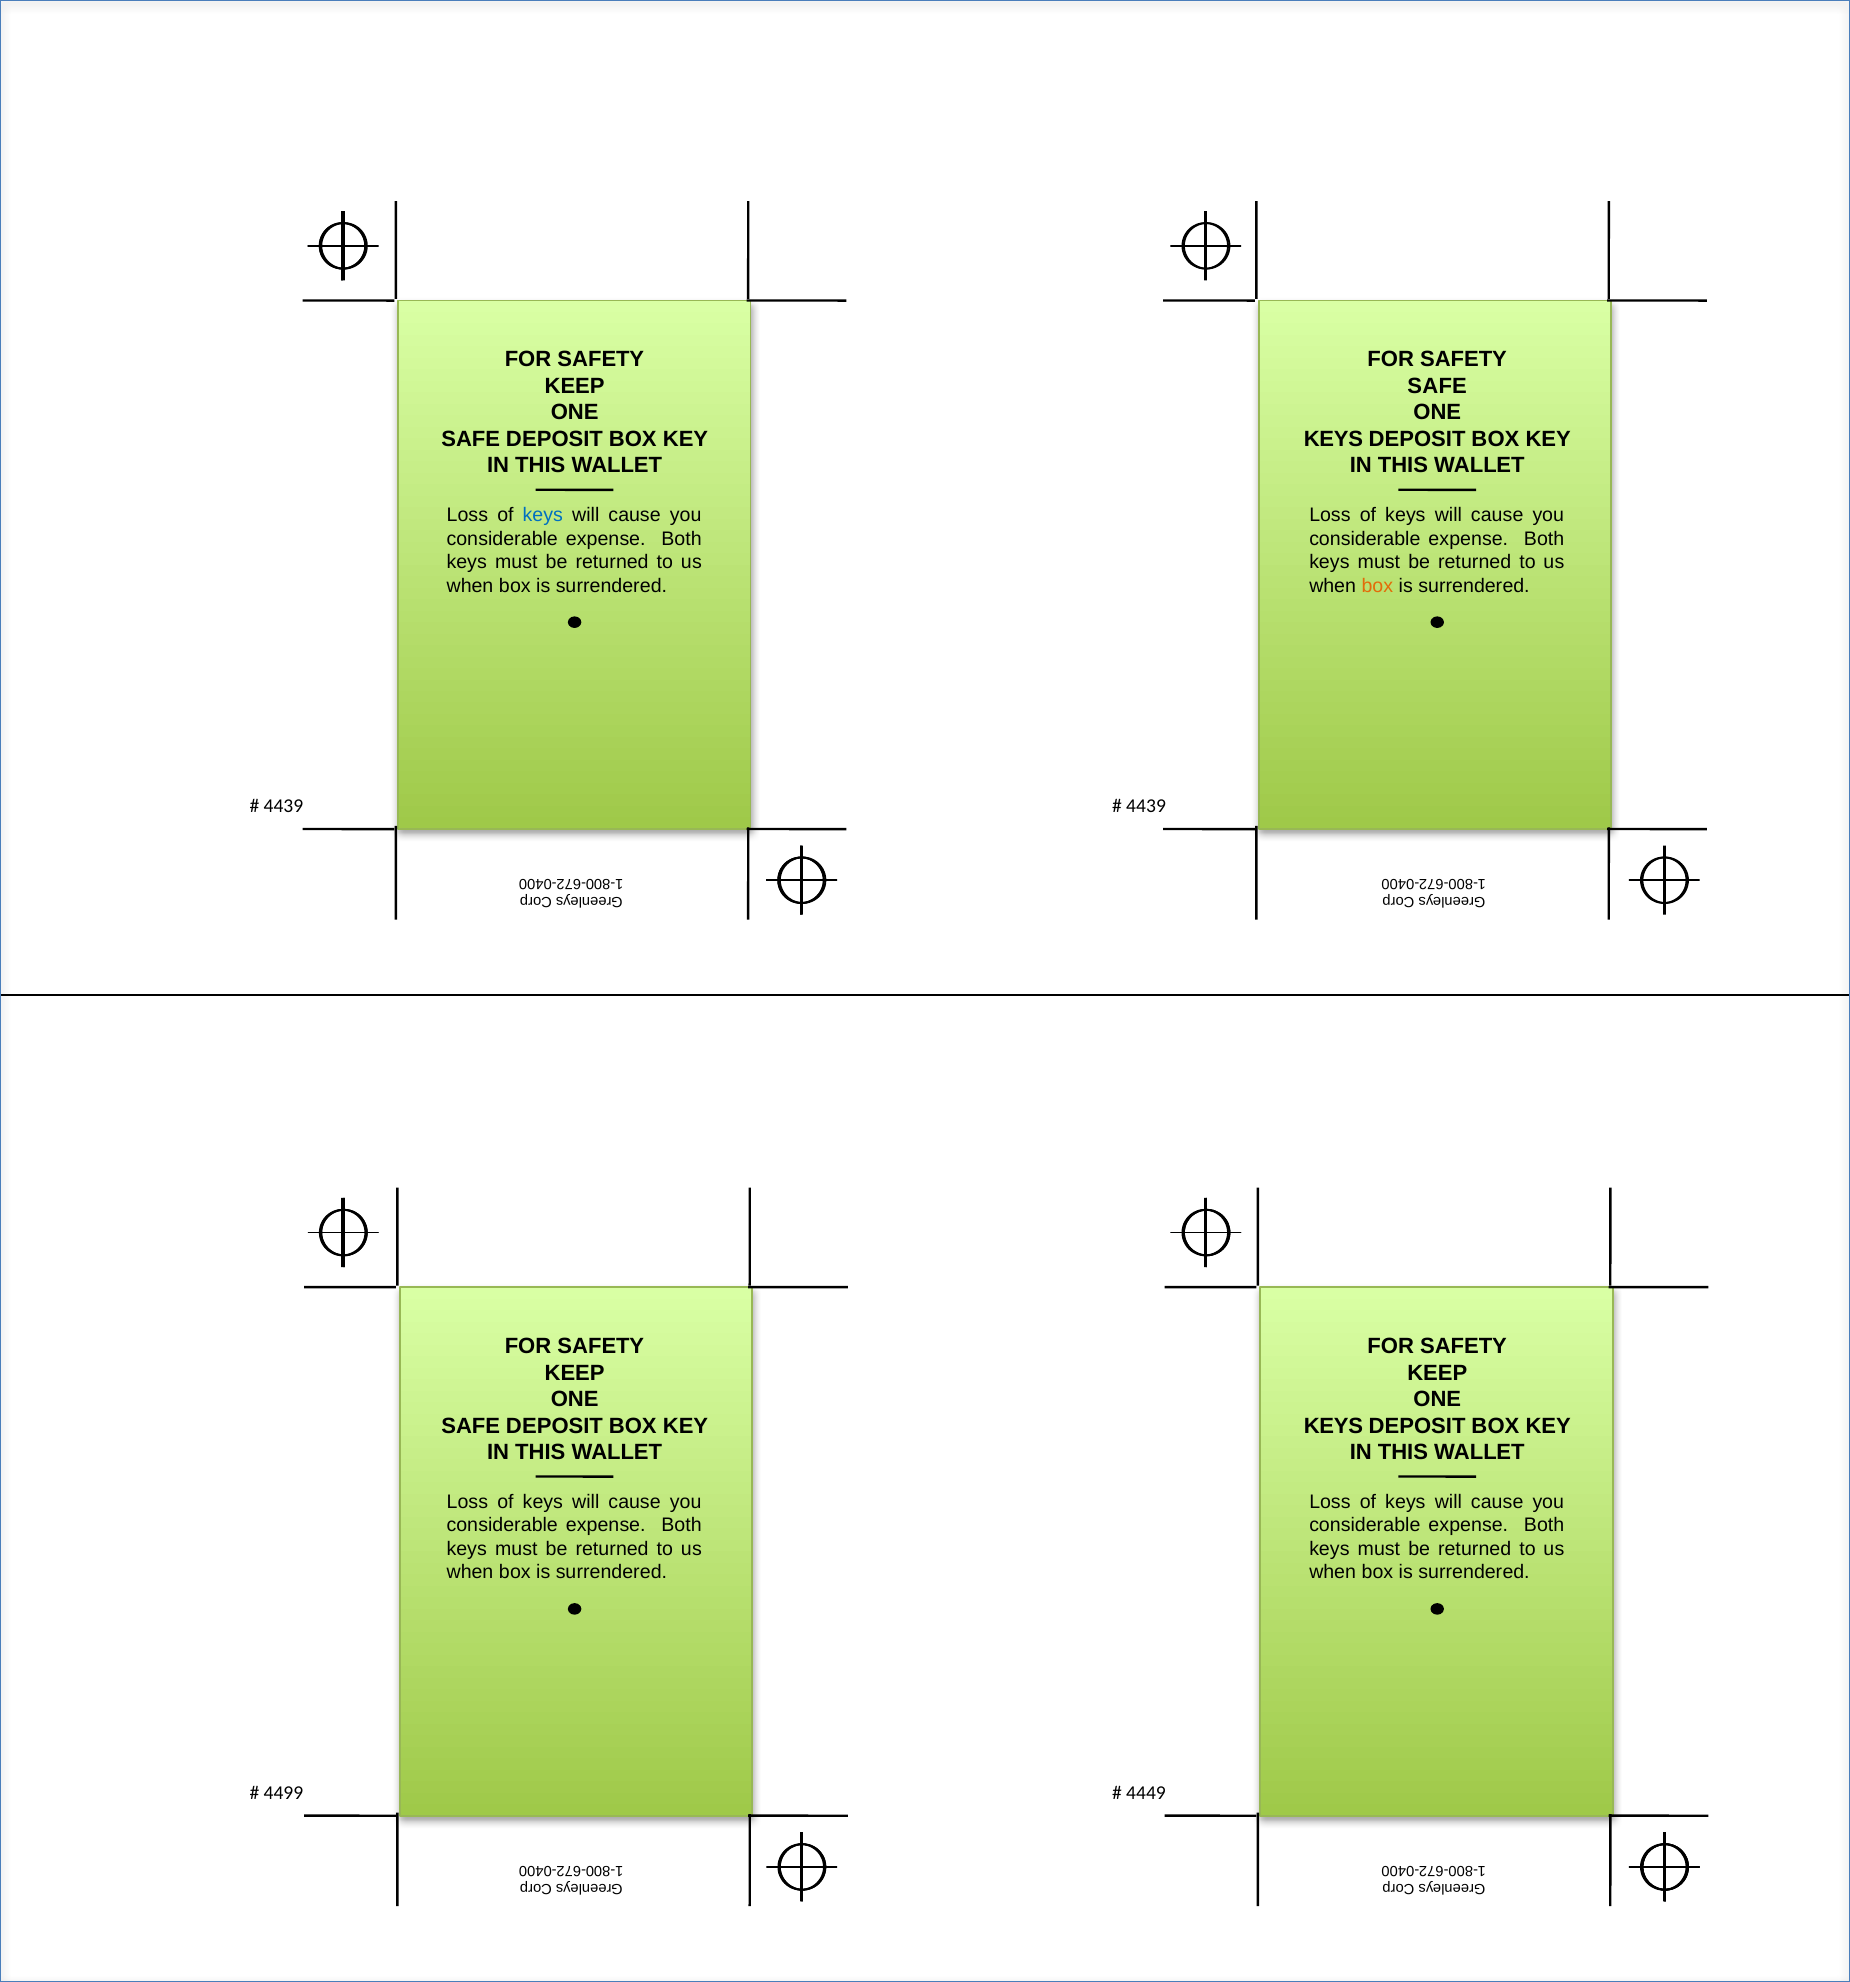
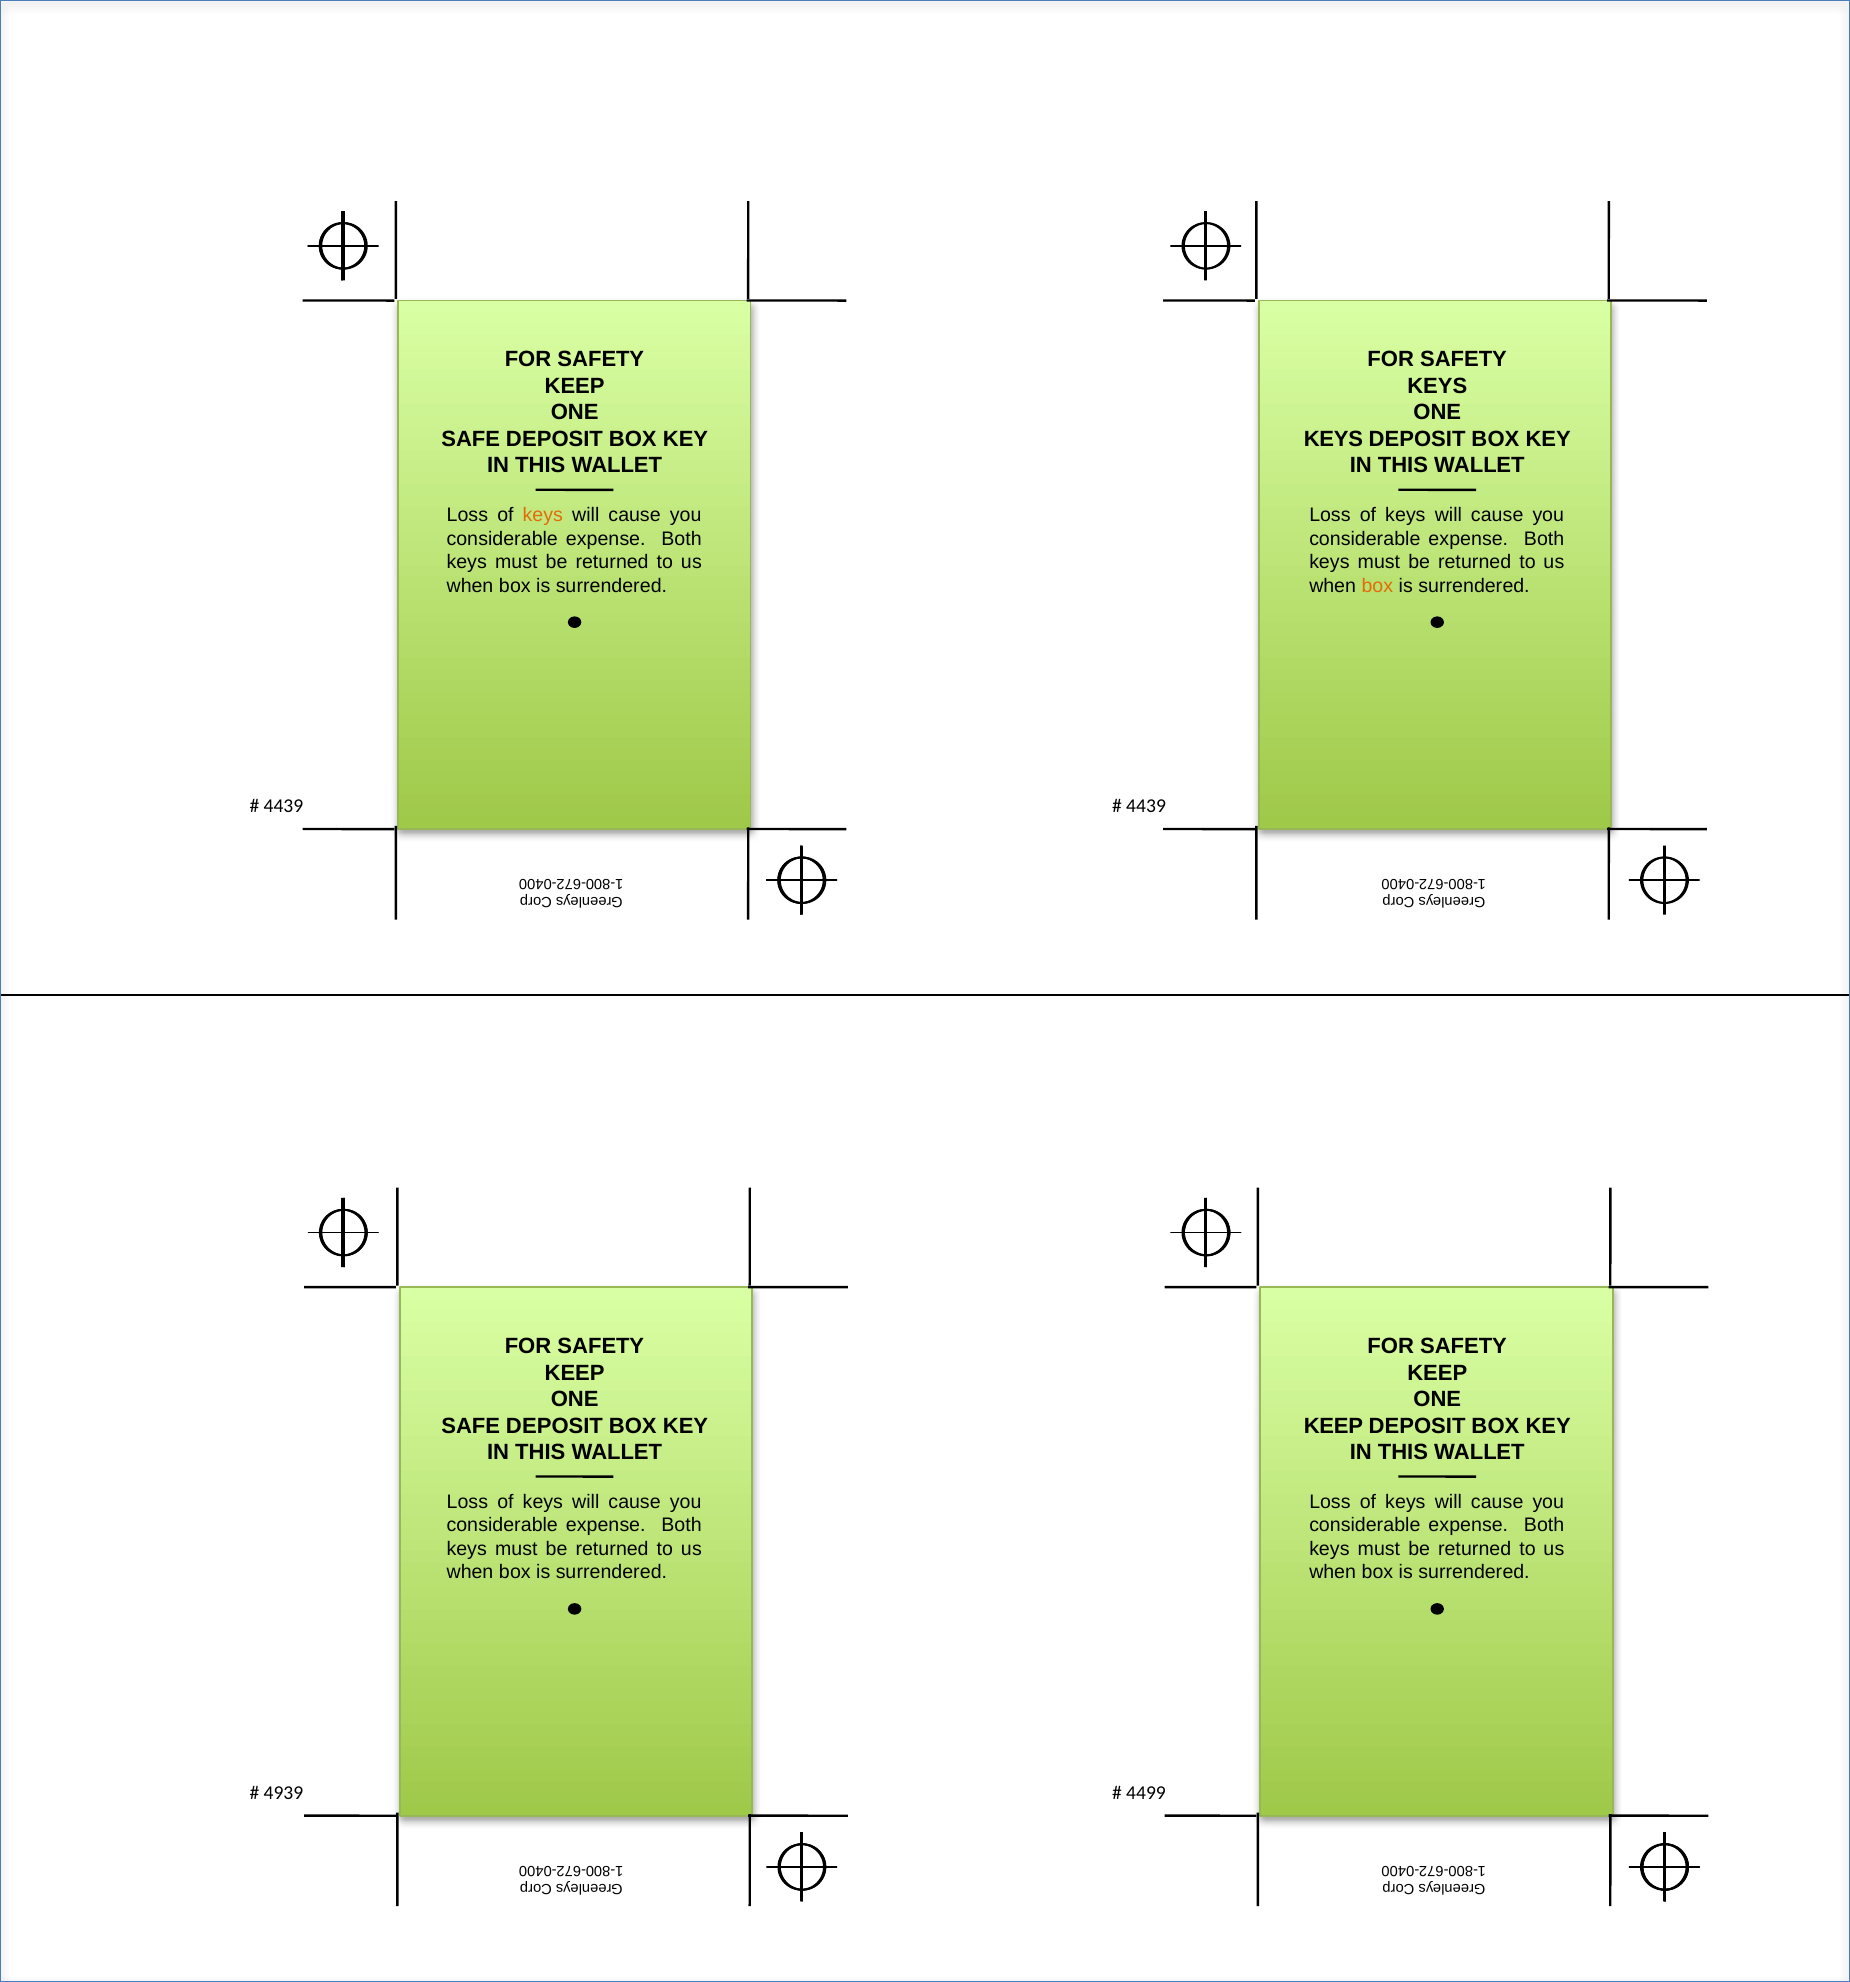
SAFE at (1437, 386): SAFE -> KEYS
keys at (543, 515) colour: blue -> orange
KEYS at (1333, 1426): KEYS -> KEEP
4499: 4499 -> 4939
4449: 4449 -> 4499
